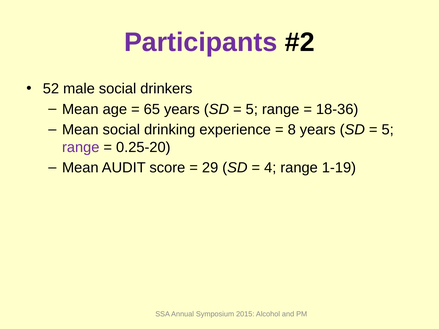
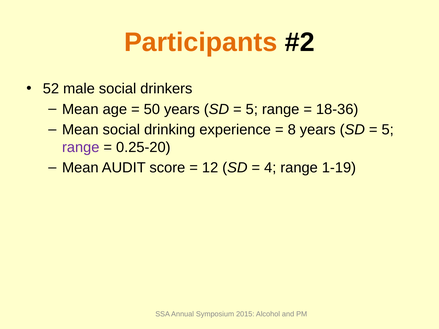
Participants colour: purple -> orange
65: 65 -> 50
29: 29 -> 12
